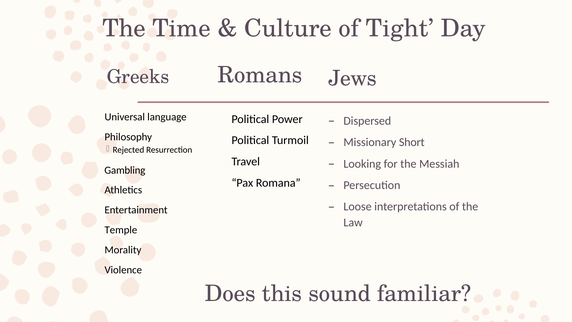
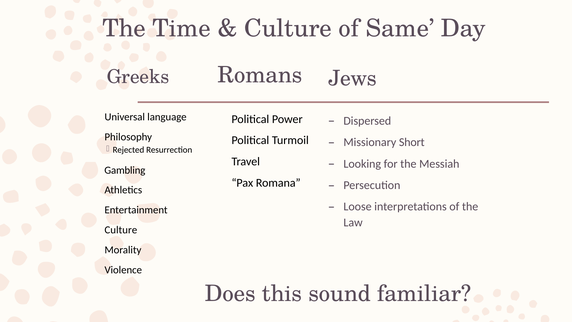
Tight: Tight -> Same
Temple at (121, 230): Temple -> Culture
